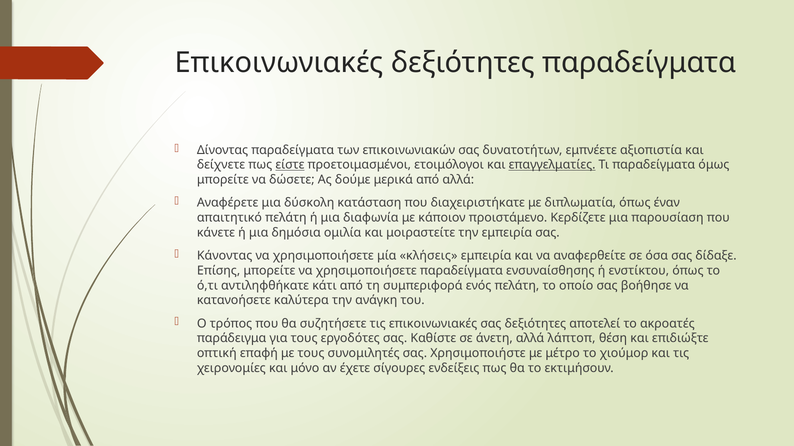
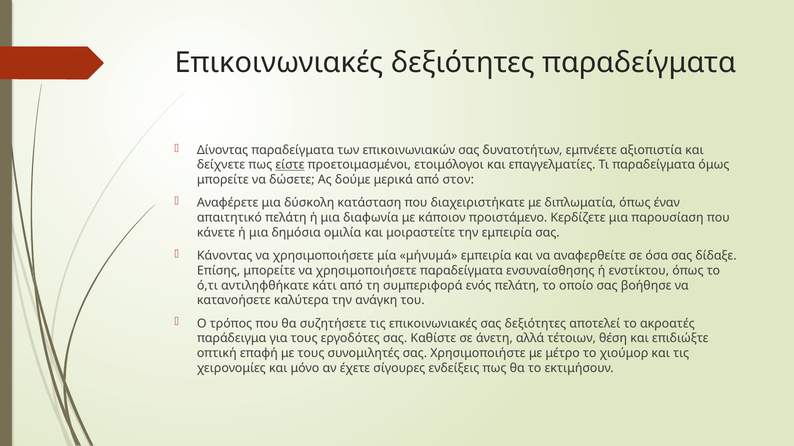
επαγγελματίες underline: present -> none
από αλλά: αλλά -> στον
κλήσεις: κλήσεις -> μήνυμά
λάπτοπ: λάπτοπ -> τέτοιων
